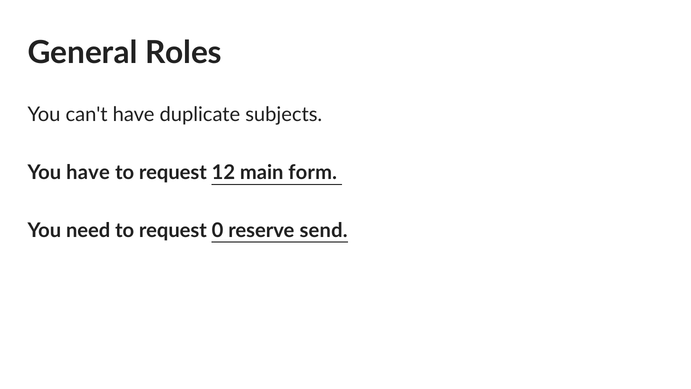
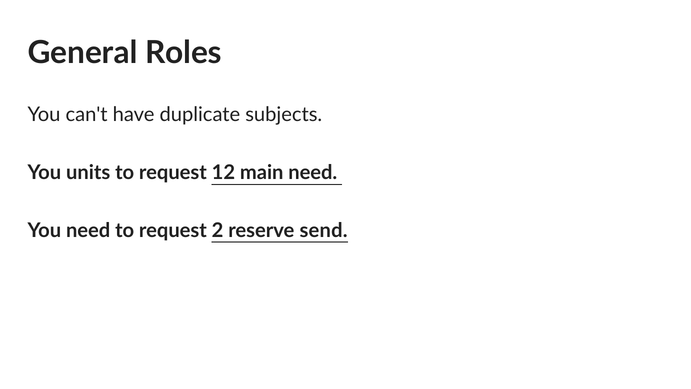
You have: have -> units
main form: form -> need
0: 0 -> 2
